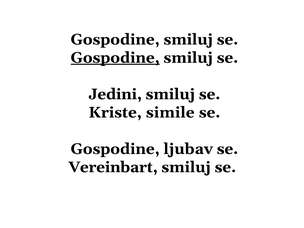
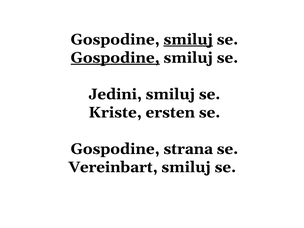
smiluj at (188, 39) underline: none -> present
simile: simile -> ersten
ljubav: ljubav -> strana
